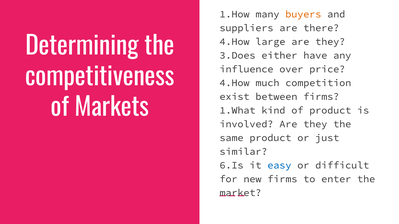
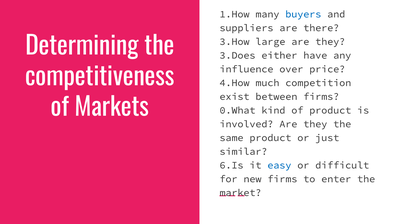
buyers colour: orange -> blue
4.How at (234, 42): 4.How -> 3.How
1.What: 1.What -> 0.What
